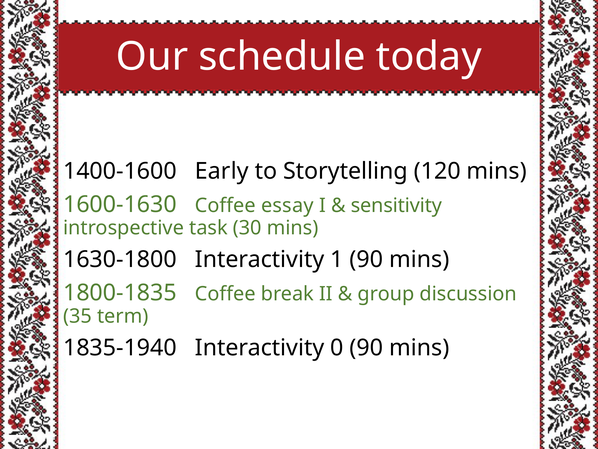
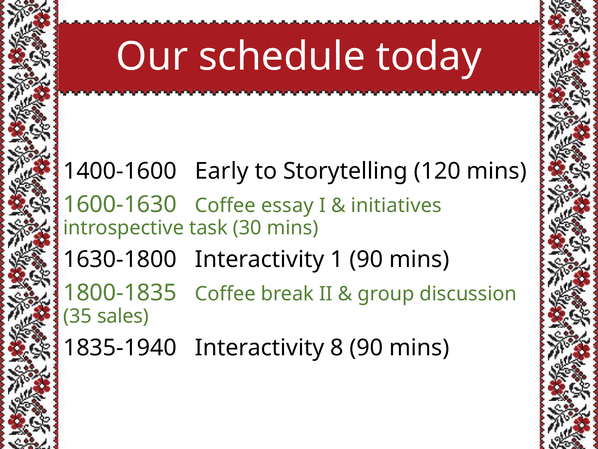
sensitivity: sensitivity -> initiatives
term: term -> sales
0: 0 -> 8
